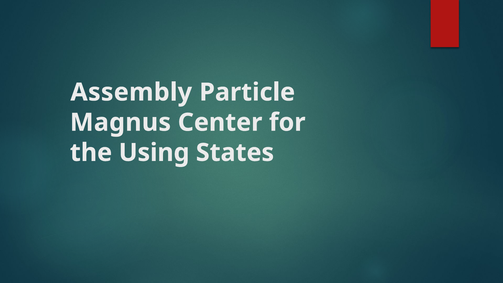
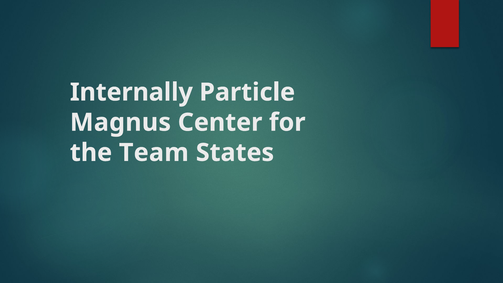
Assembly: Assembly -> Internally
Using: Using -> Team
